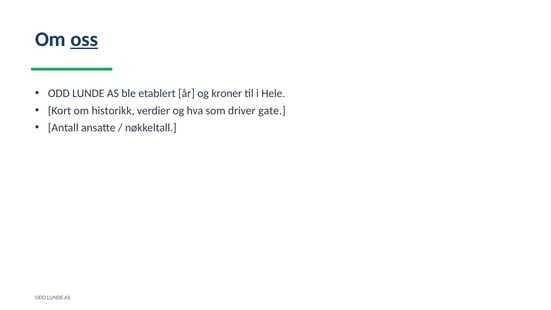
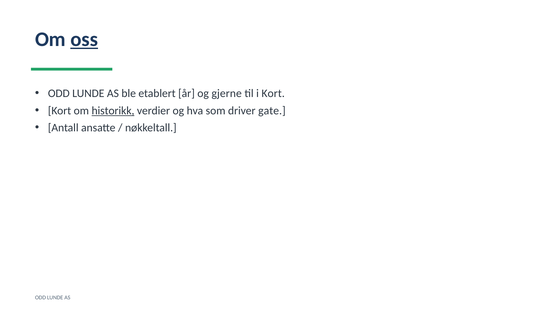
kroner: kroner -> gjerne
i Hele: Hele -> Kort
historikk underline: none -> present
